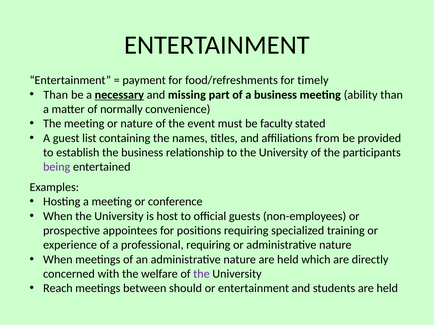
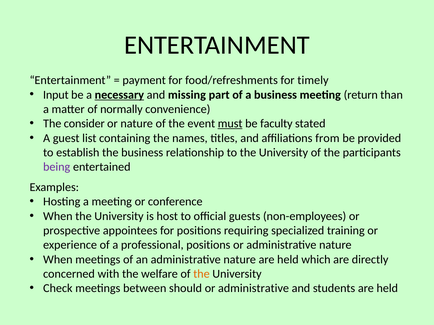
Than at (56, 95): Than -> Input
ability: ability -> return
The meeting: meeting -> consider
must underline: none -> present
professional requiring: requiring -> positions
the at (201, 274) colour: purple -> orange
Reach: Reach -> Check
entertainment at (254, 289): entertainment -> administrative
